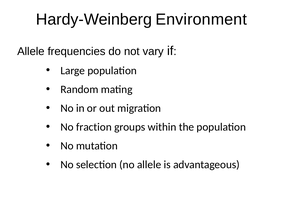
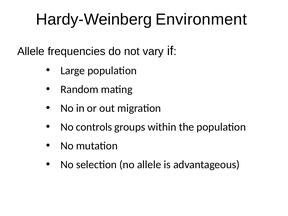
fraction: fraction -> controls
